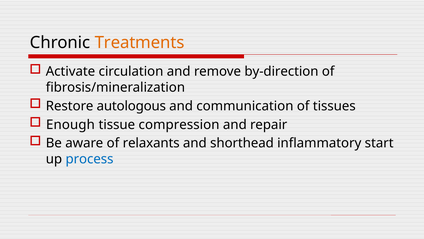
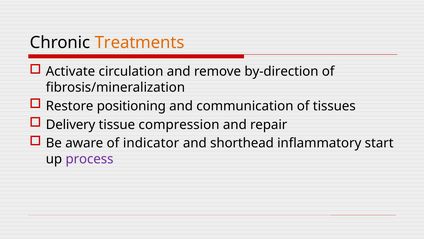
autologous: autologous -> positioning
Enough: Enough -> Delivery
relaxants: relaxants -> indicator
process colour: blue -> purple
